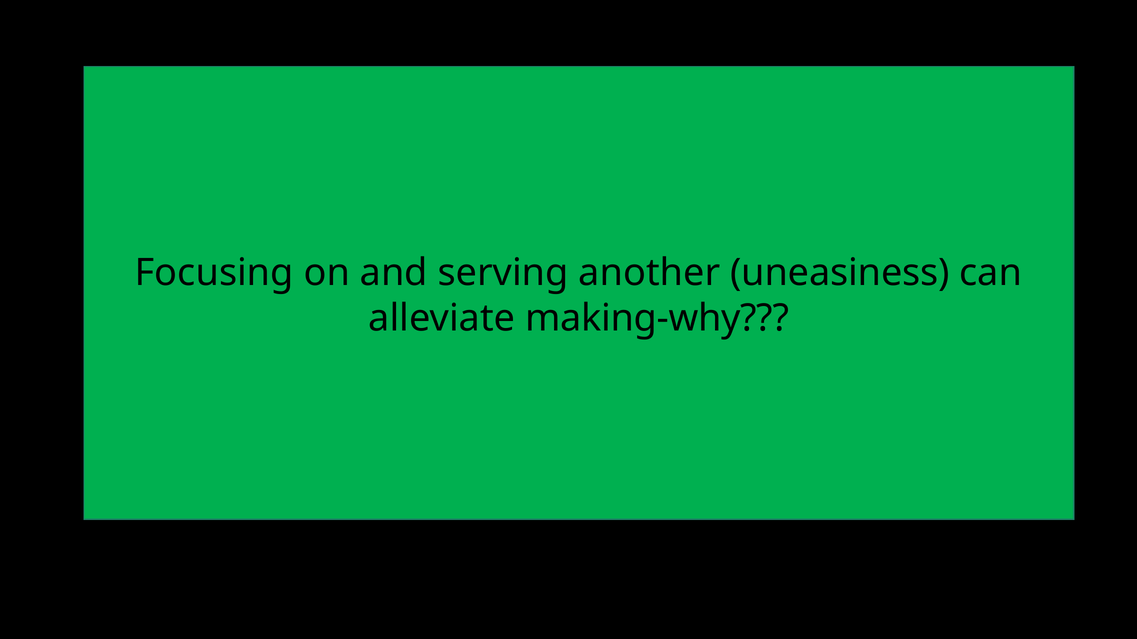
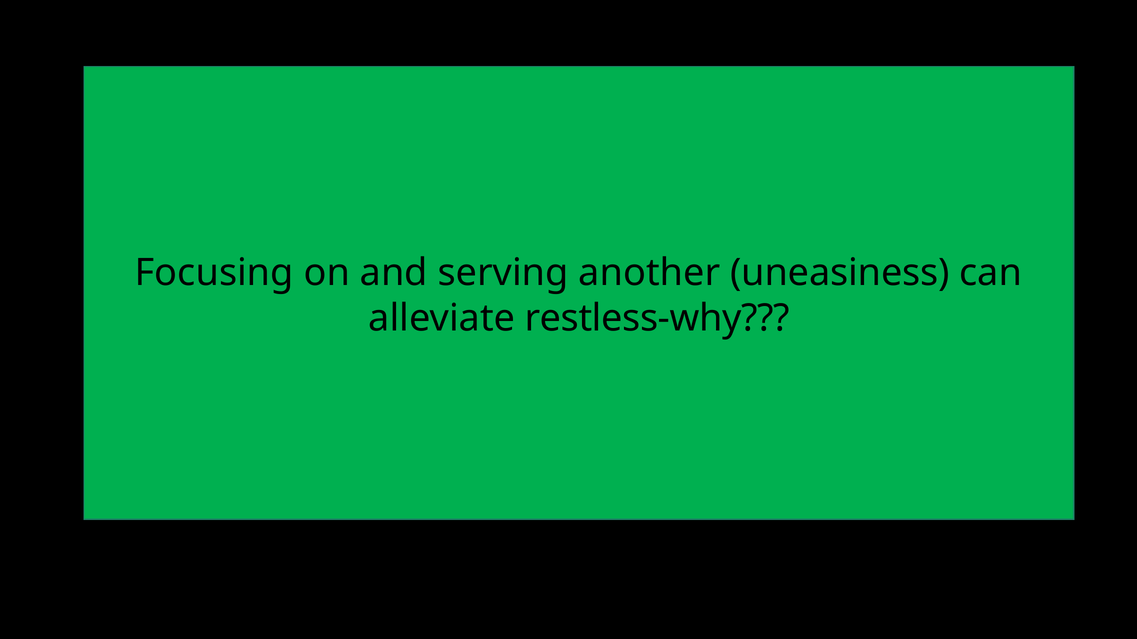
making-why: making-why -> restless-why
